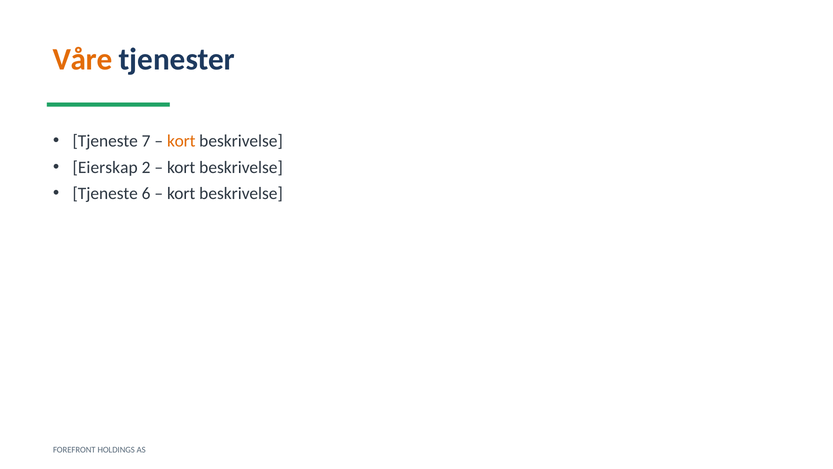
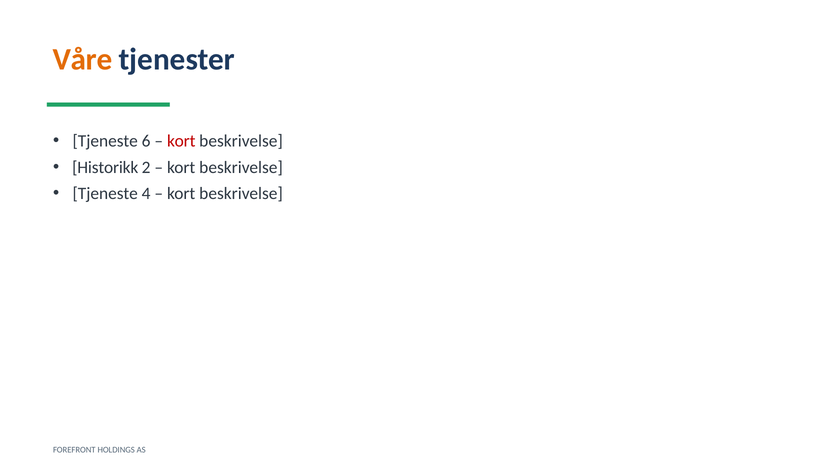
7: 7 -> 6
kort at (181, 141) colour: orange -> red
Eierskap: Eierskap -> Historikk
6: 6 -> 4
